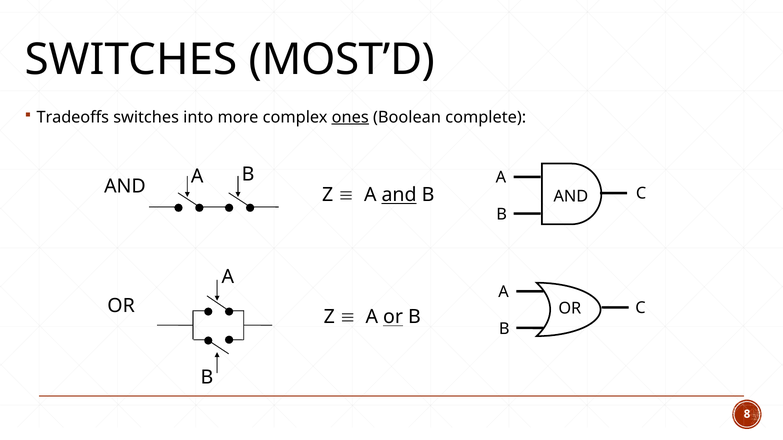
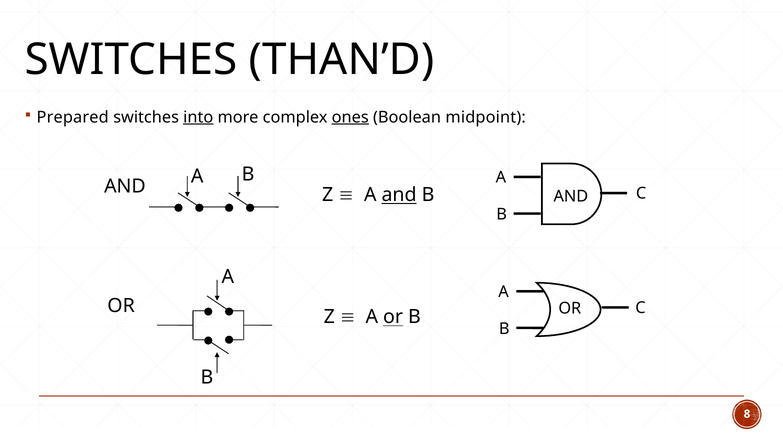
MOST’D: MOST’D -> THAN’D
Tradeoffs: Tradeoffs -> Prepared
into underline: none -> present
complete: complete -> midpoint
